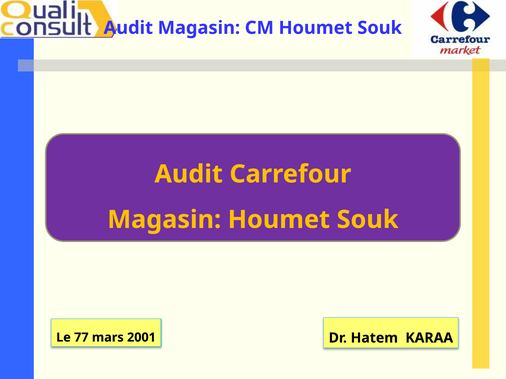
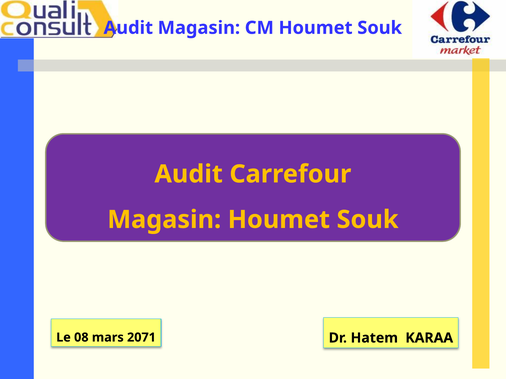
77: 77 -> 08
2001: 2001 -> 2071
